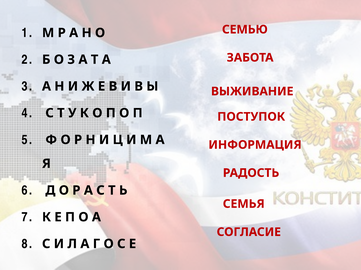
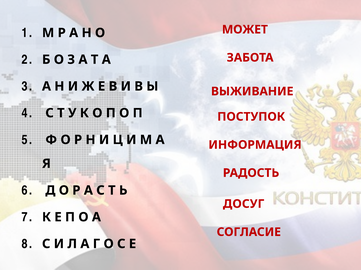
СЕМЬЮ: СЕМЬЮ -> МОЖЕТ
СЕМЬЯ: СЕМЬЯ -> ДОСУГ
